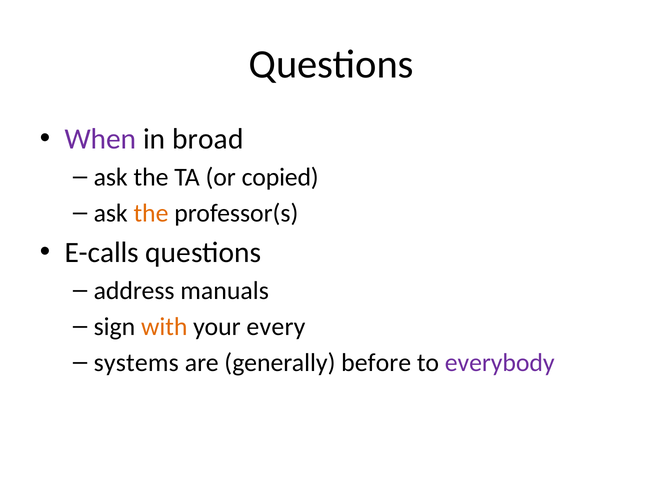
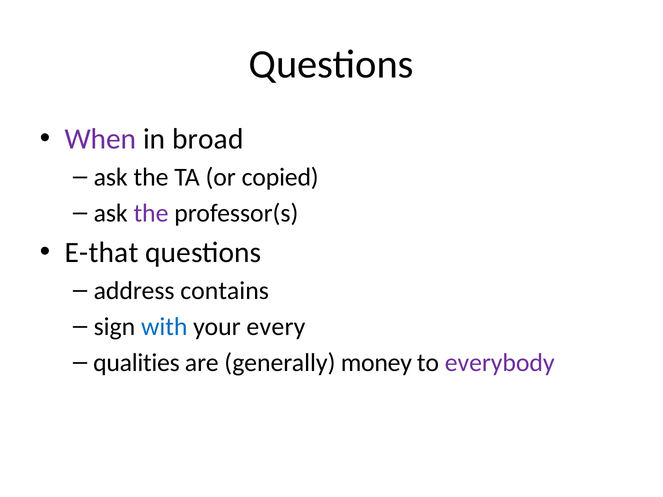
the at (151, 213) colour: orange -> purple
E-calls: E-calls -> E-that
manuals: manuals -> contains
with colour: orange -> blue
systems: systems -> qualities
before: before -> money
